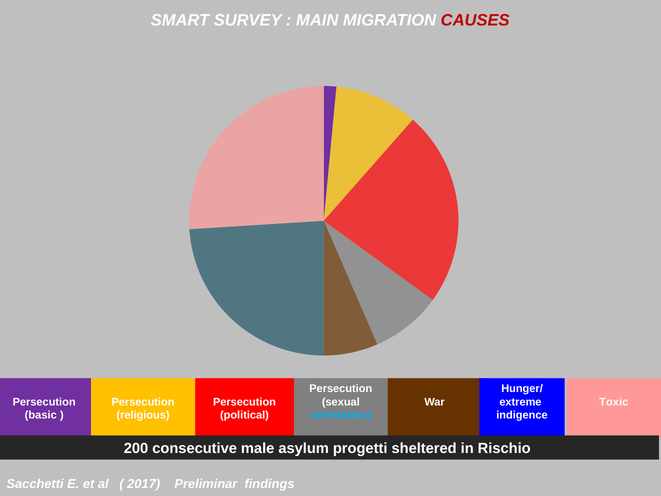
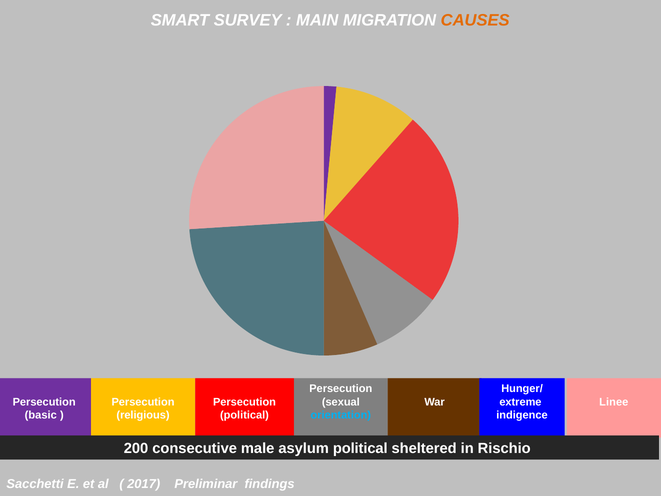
CAUSES colour: red -> orange
Toxic: Toxic -> Linee
asylum progetti: progetti -> political
